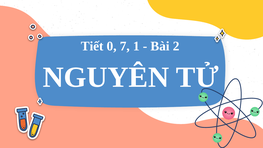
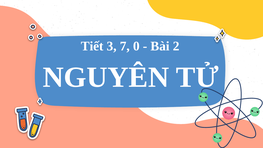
0: 0 -> 3
1: 1 -> 0
